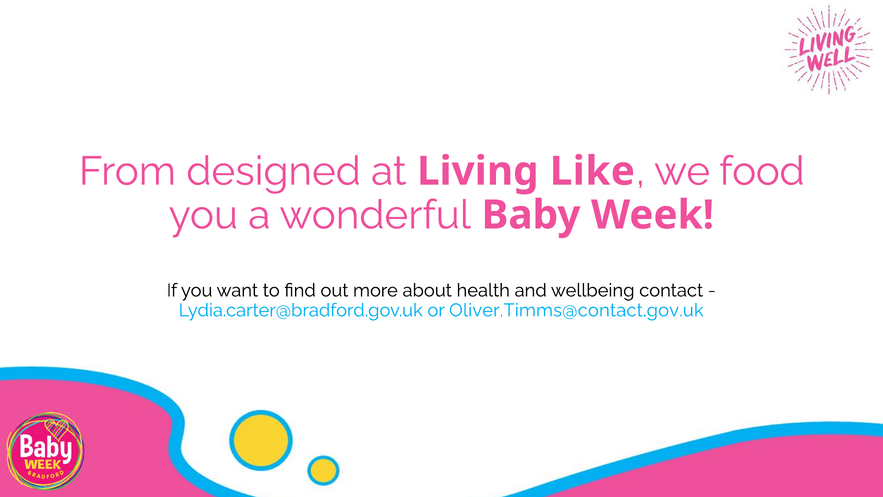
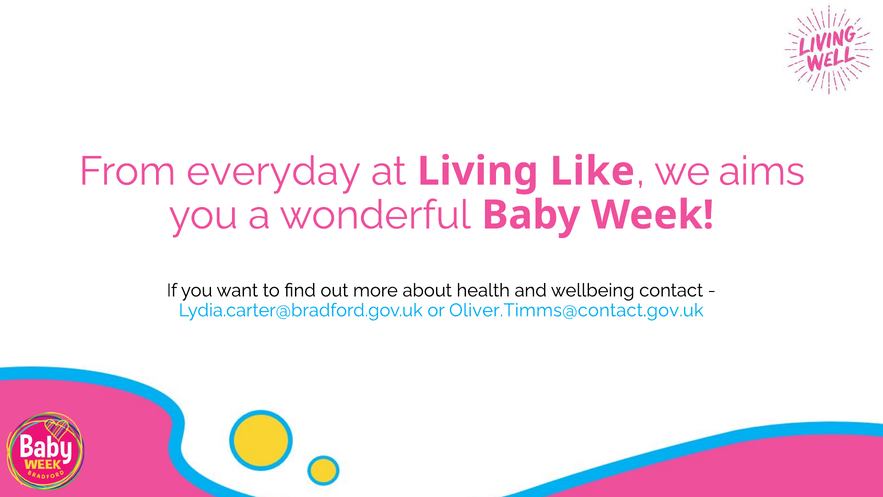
designed: designed -> everyday
food: food -> aims
